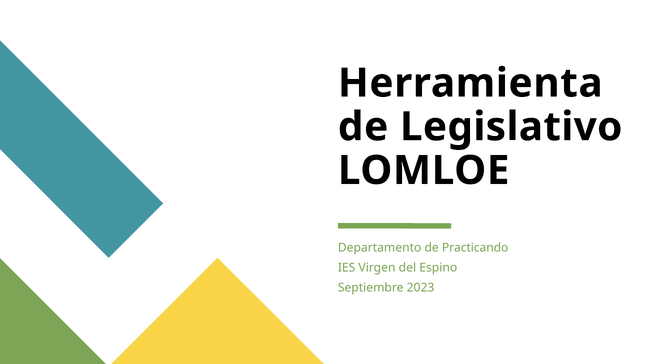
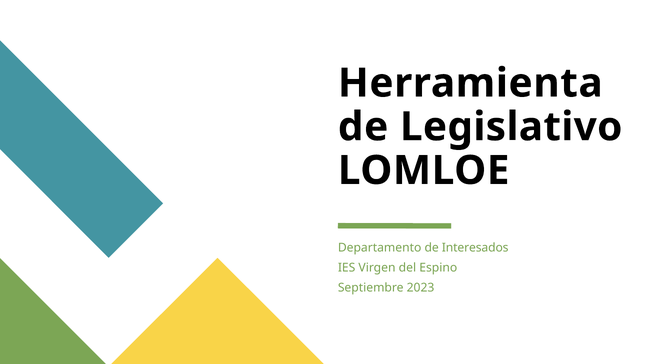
Practicando: Practicando -> Interesados
